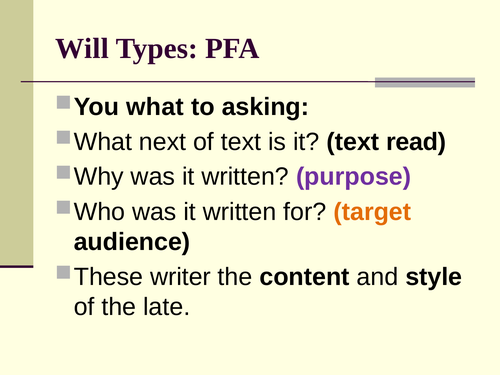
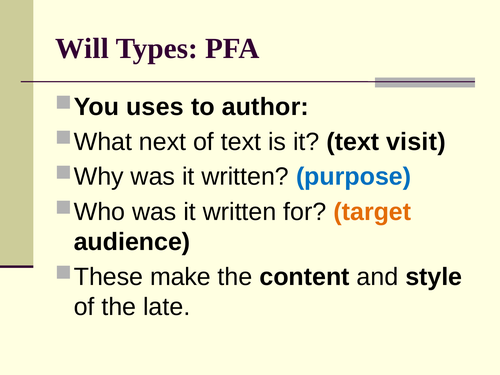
what: what -> uses
asking: asking -> author
read: read -> visit
purpose colour: purple -> blue
writer: writer -> make
